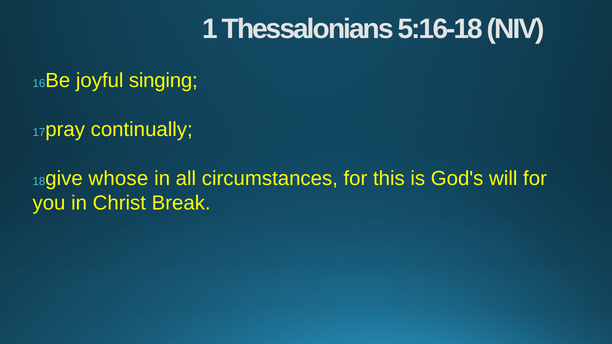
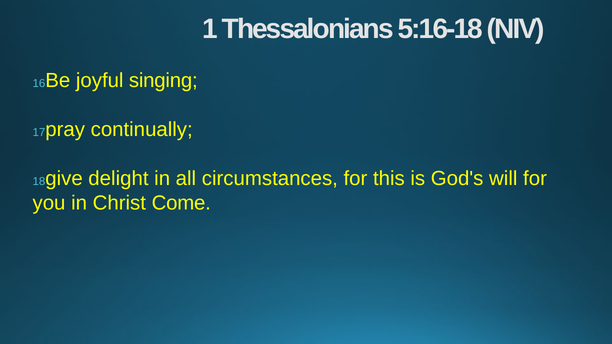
whose: whose -> delight
Break: Break -> Come
